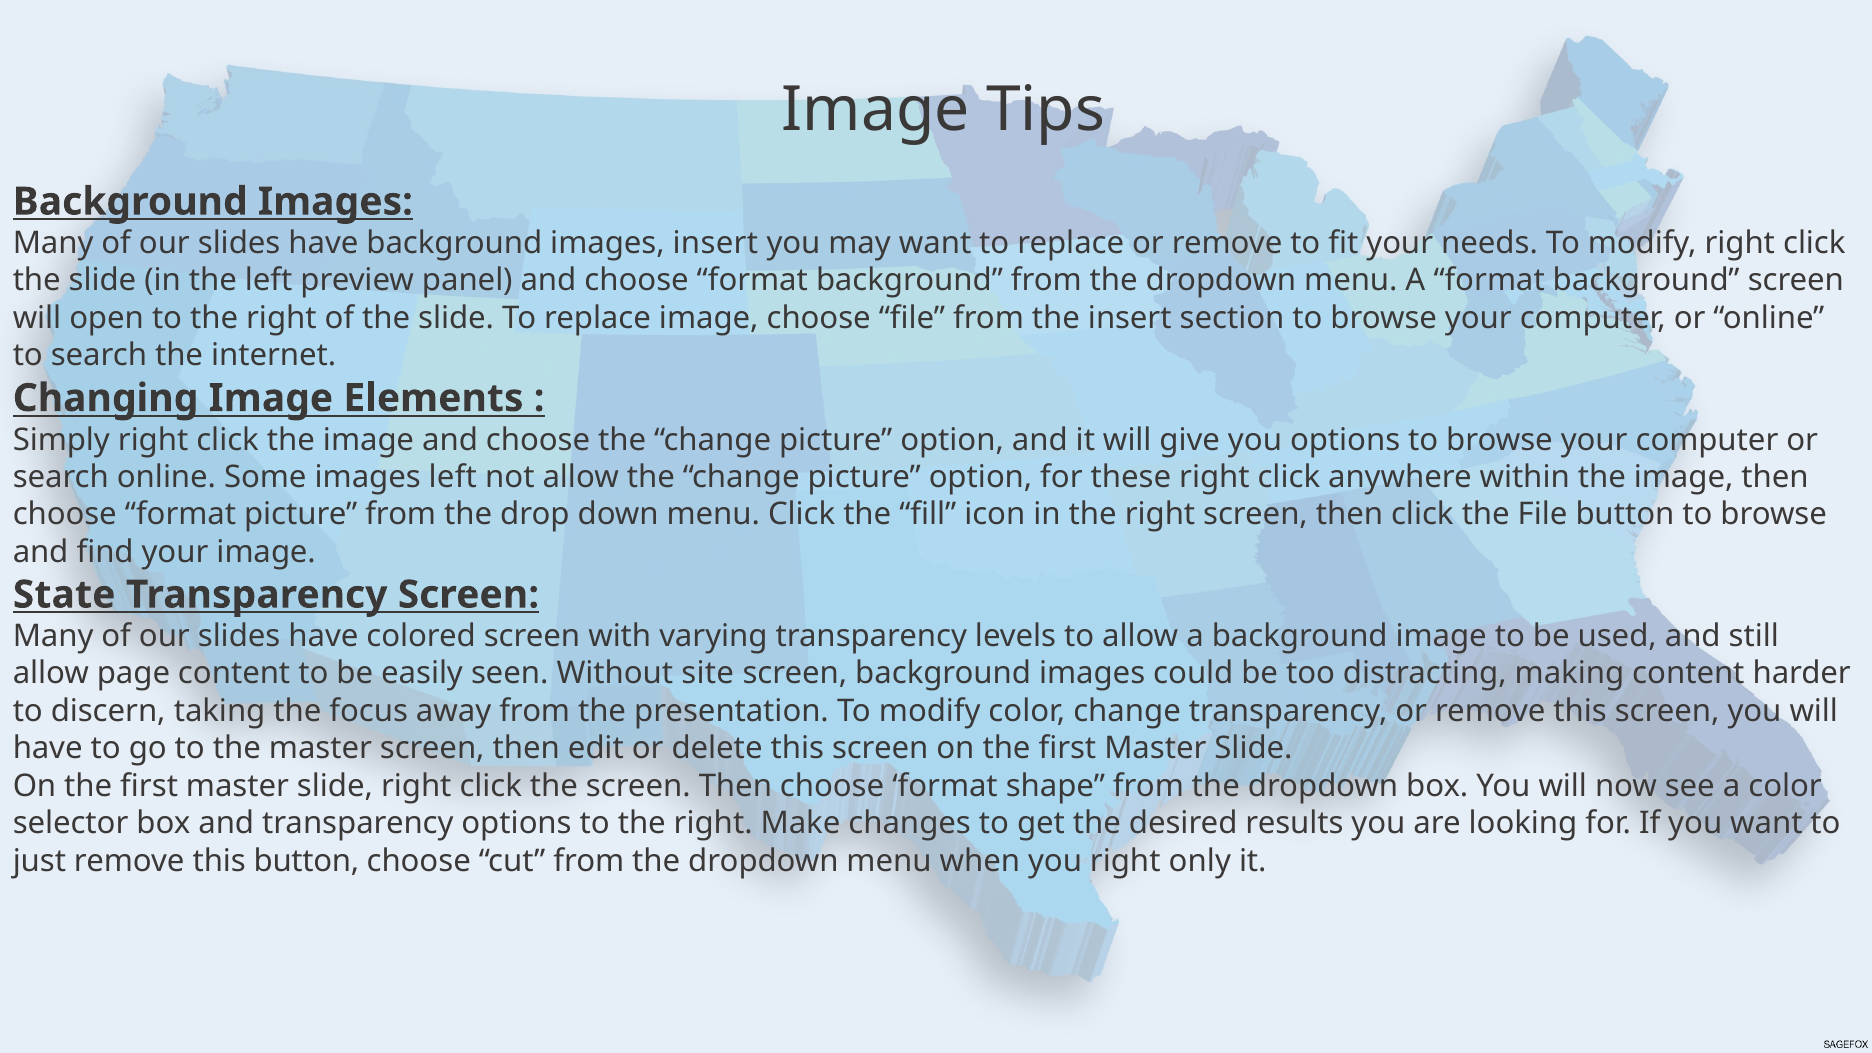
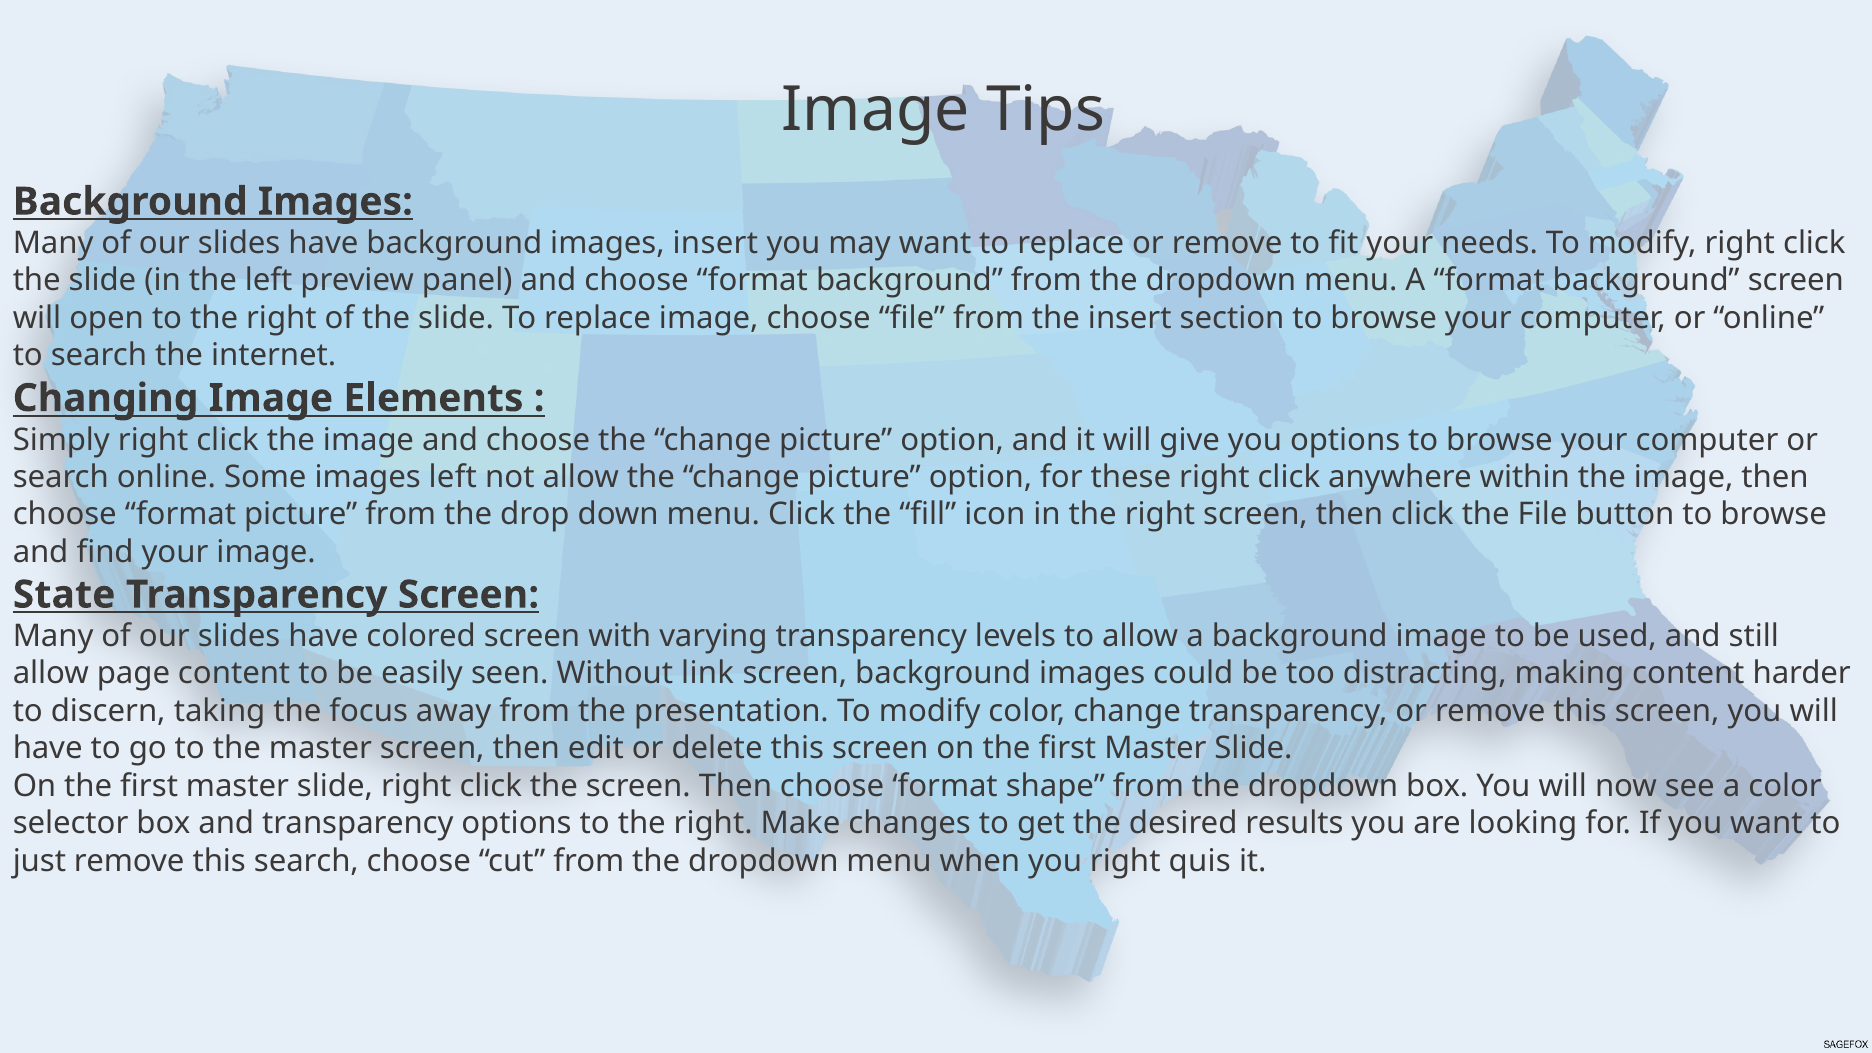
site: site -> link
this button: button -> search
only: only -> quis
